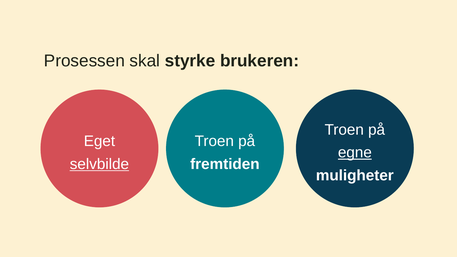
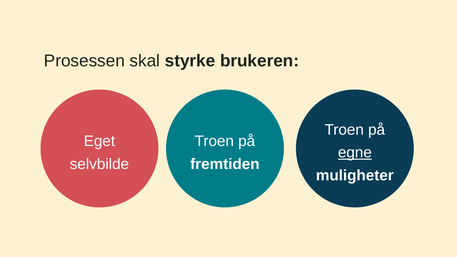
selvbilde underline: present -> none
